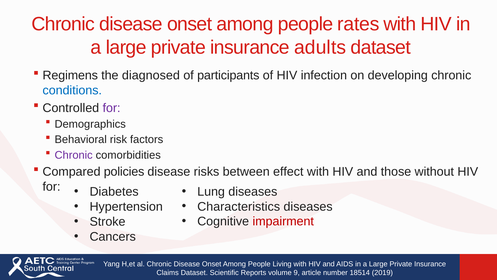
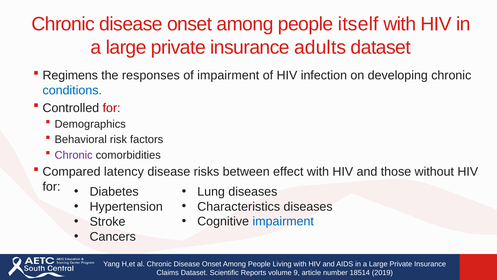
rates: rates -> itself
diagnosed: diagnosed -> responses
of participants: participants -> impairment
for at (112, 108) colour: purple -> red
policies: policies -> latency
impairment at (283, 221) colour: red -> blue
